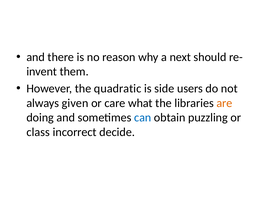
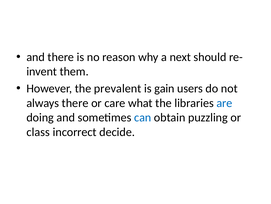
quadratic: quadratic -> prevalent
side: side -> gain
always given: given -> there
are colour: orange -> blue
